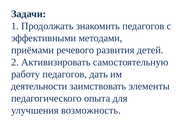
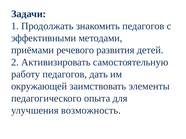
деятельности: деятельности -> окружающей
